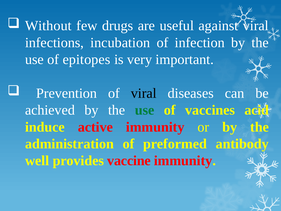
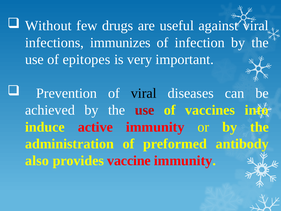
incubation: incubation -> immunizes
use at (145, 110) colour: green -> red
acid: acid -> into
well: well -> also
